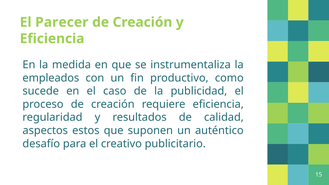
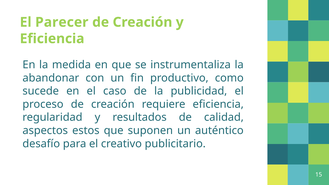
empleados: empleados -> abandonar
